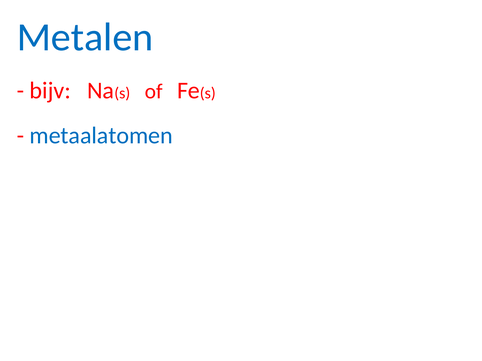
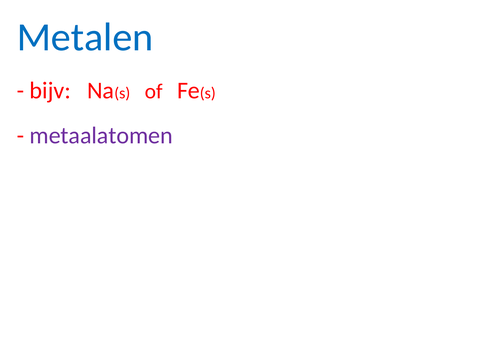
metaalatomen colour: blue -> purple
